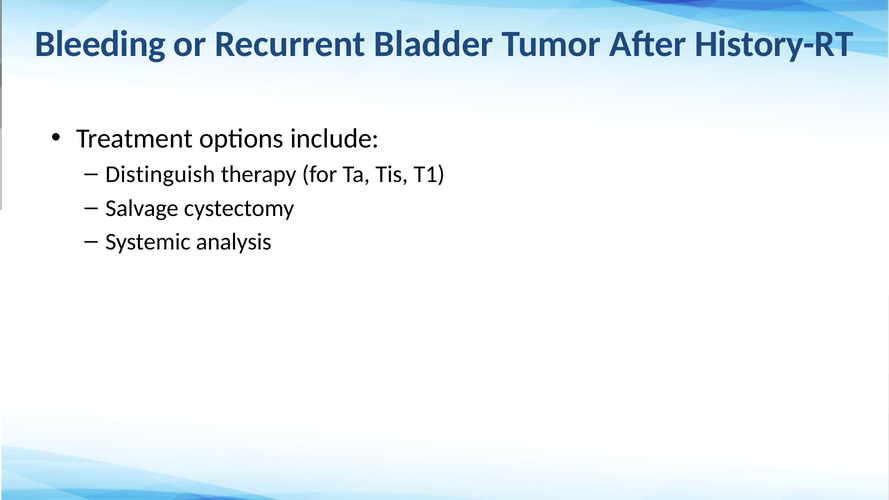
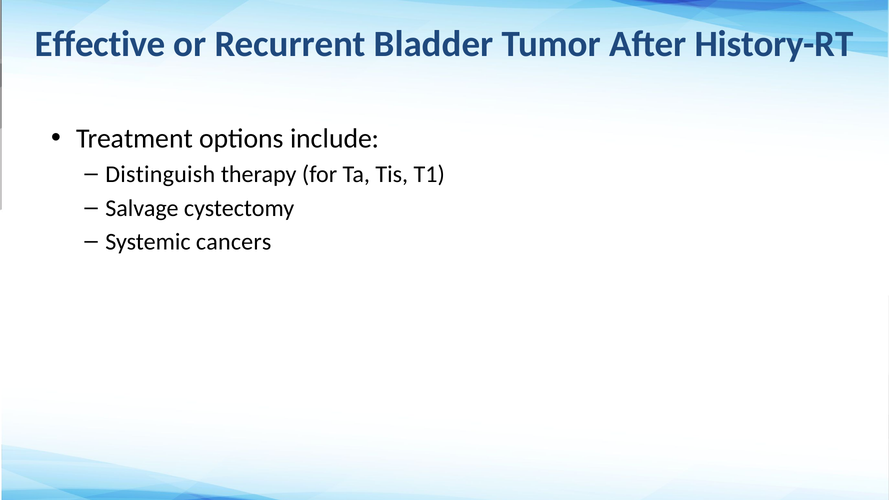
Bleeding: Bleeding -> Effective
analysis: analysis -> cancers
